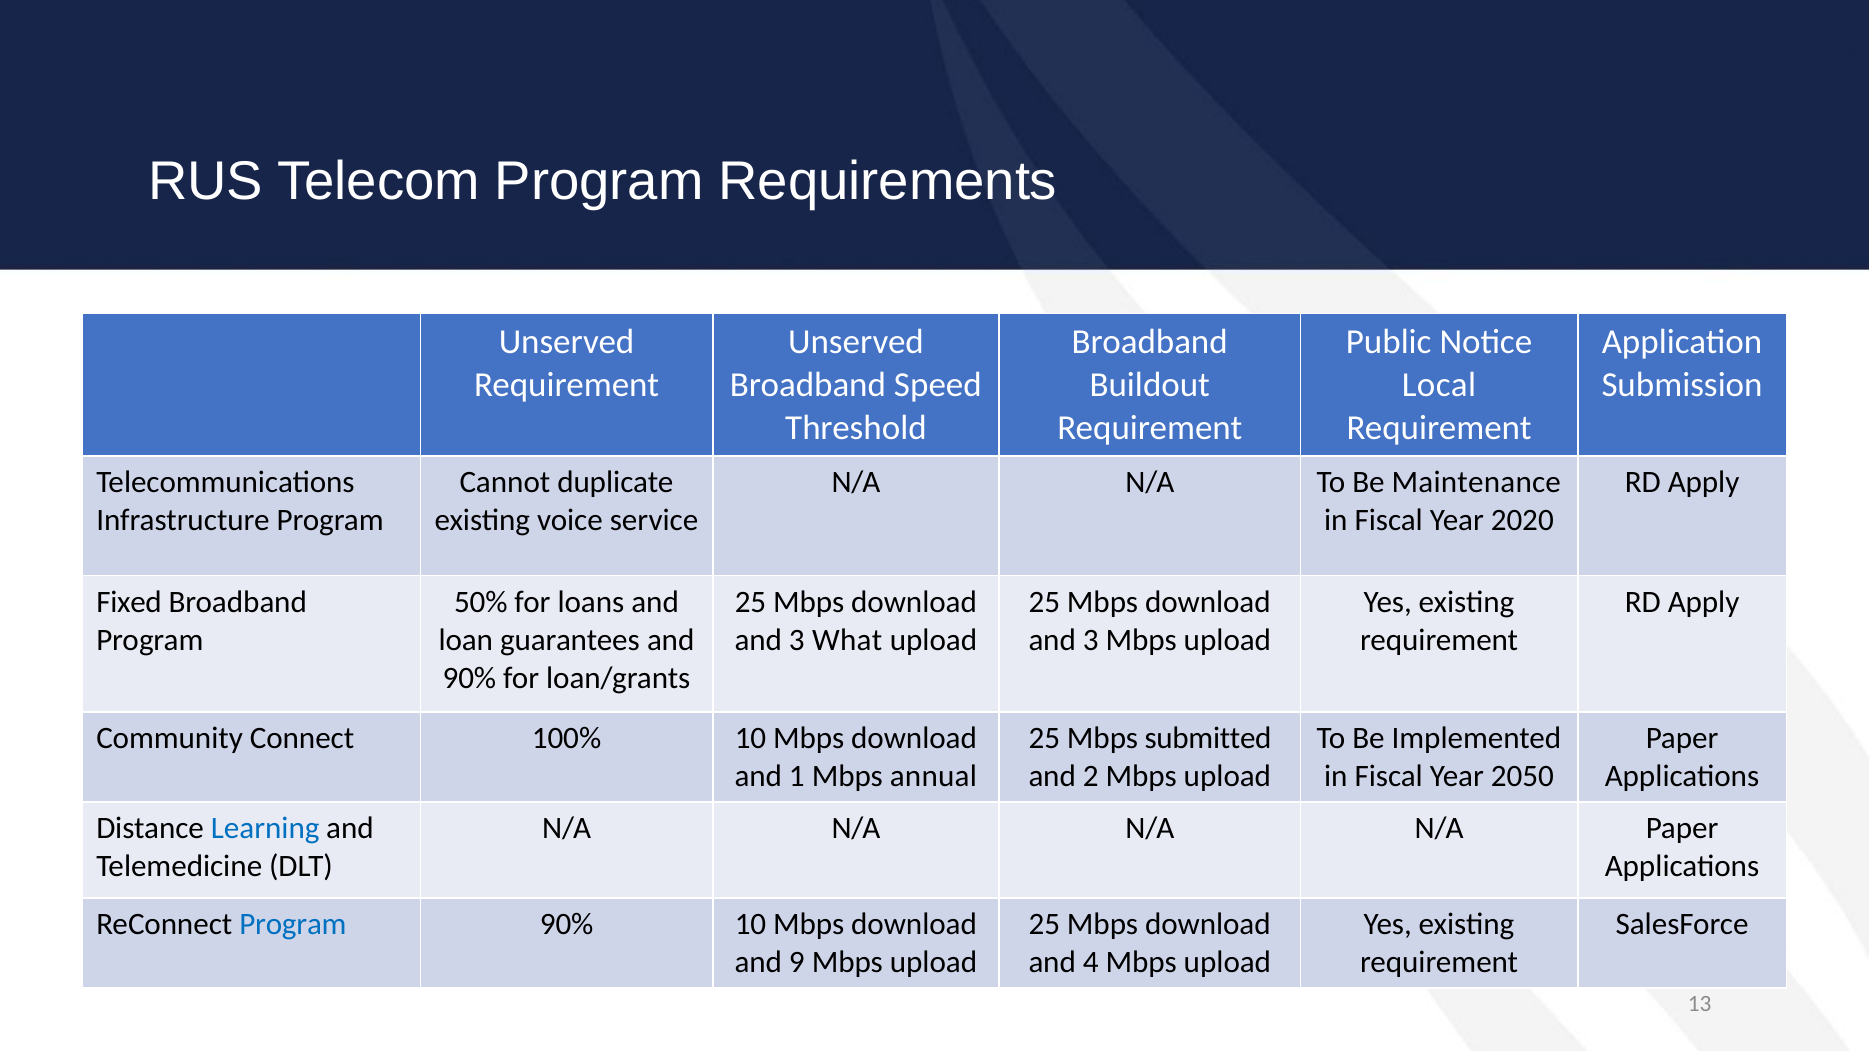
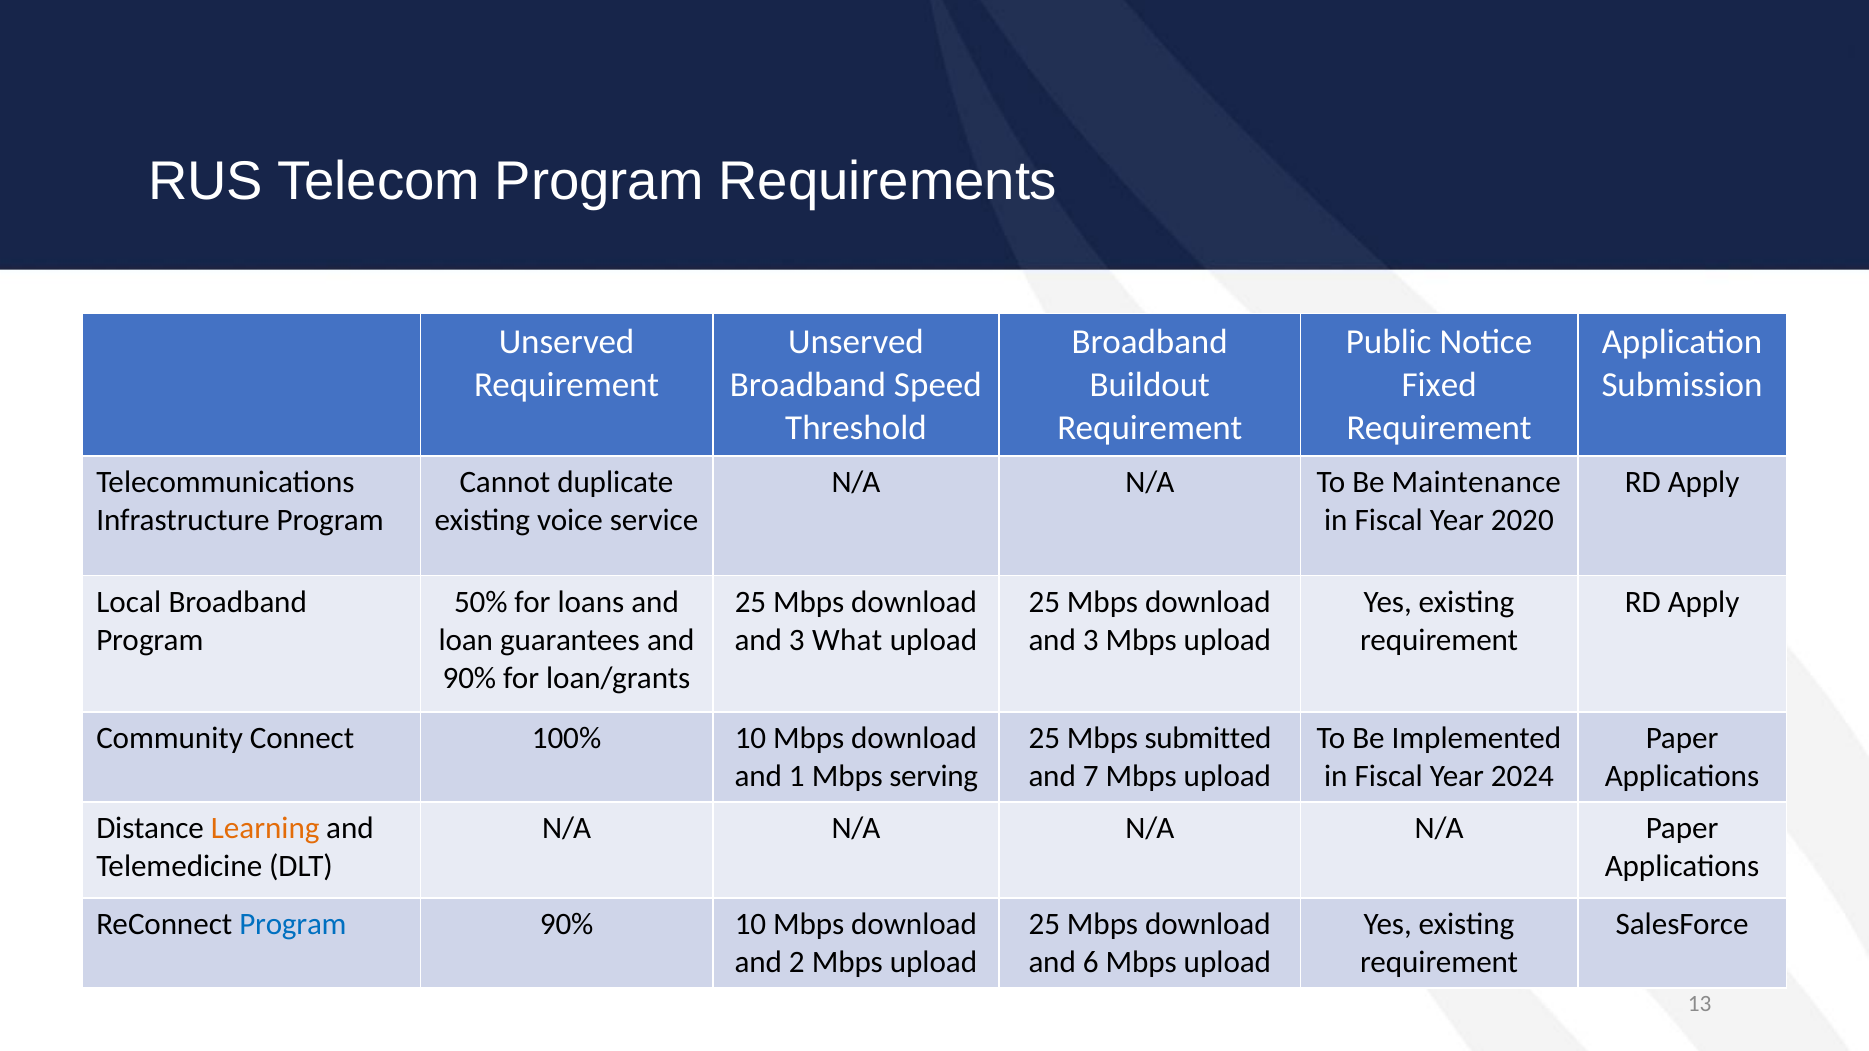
Local: Local -> Fixed
Fixed: Fixed -> Local
annual: annual -> serving
2: 2 -> 7
2050: 2050 -> 2024
Learning colour: blue -> orange
9: 9 -> 2
4: 4 -> 6
